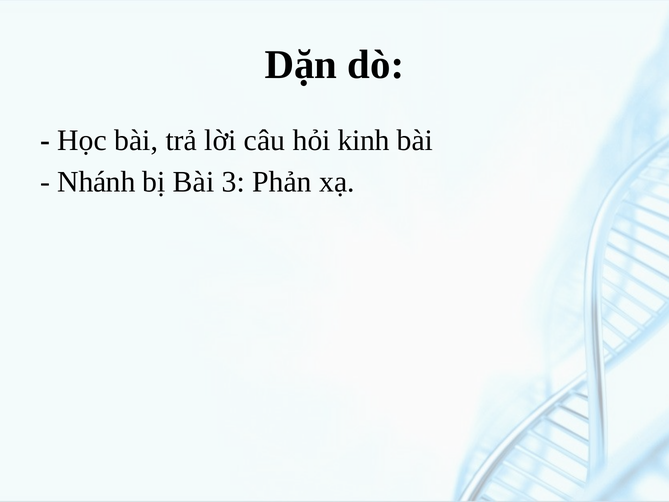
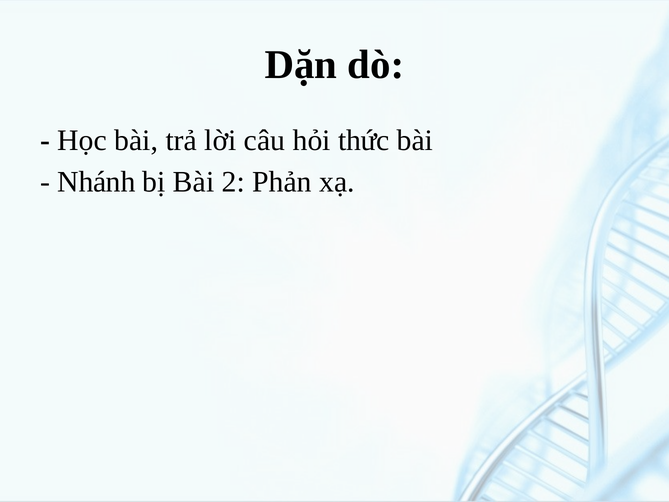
kinh: kinh -> thức
3: 3 -> 2
